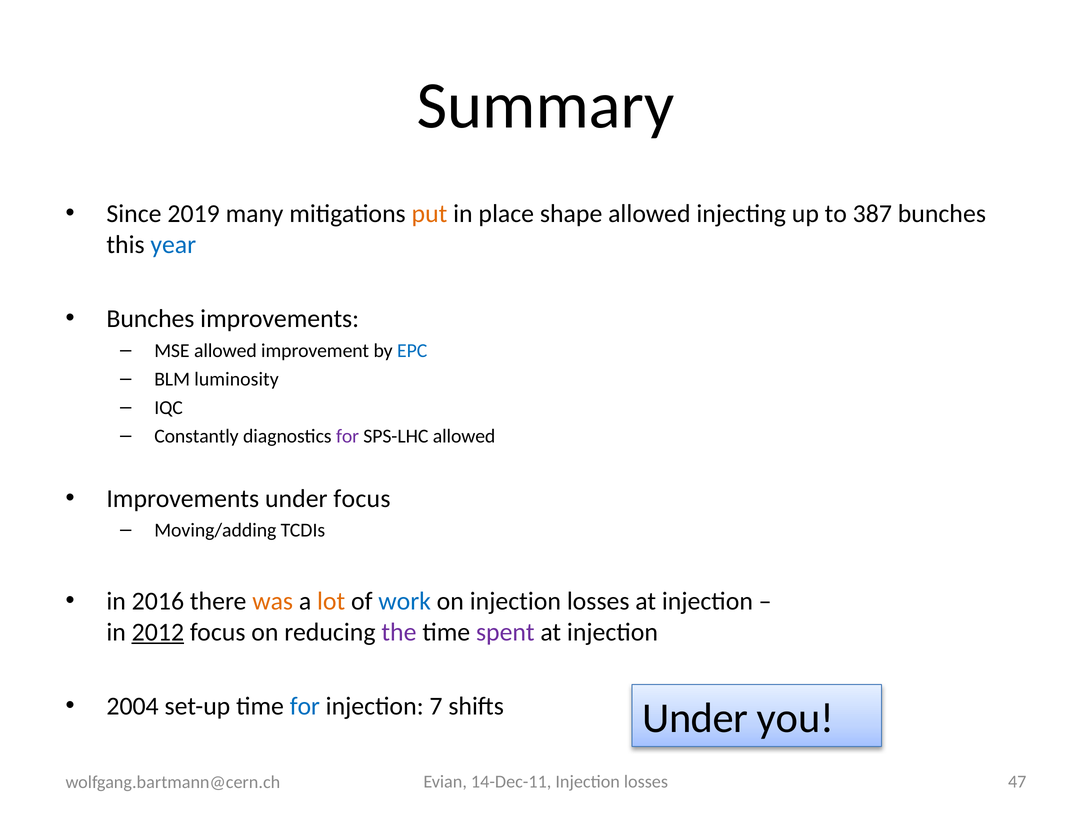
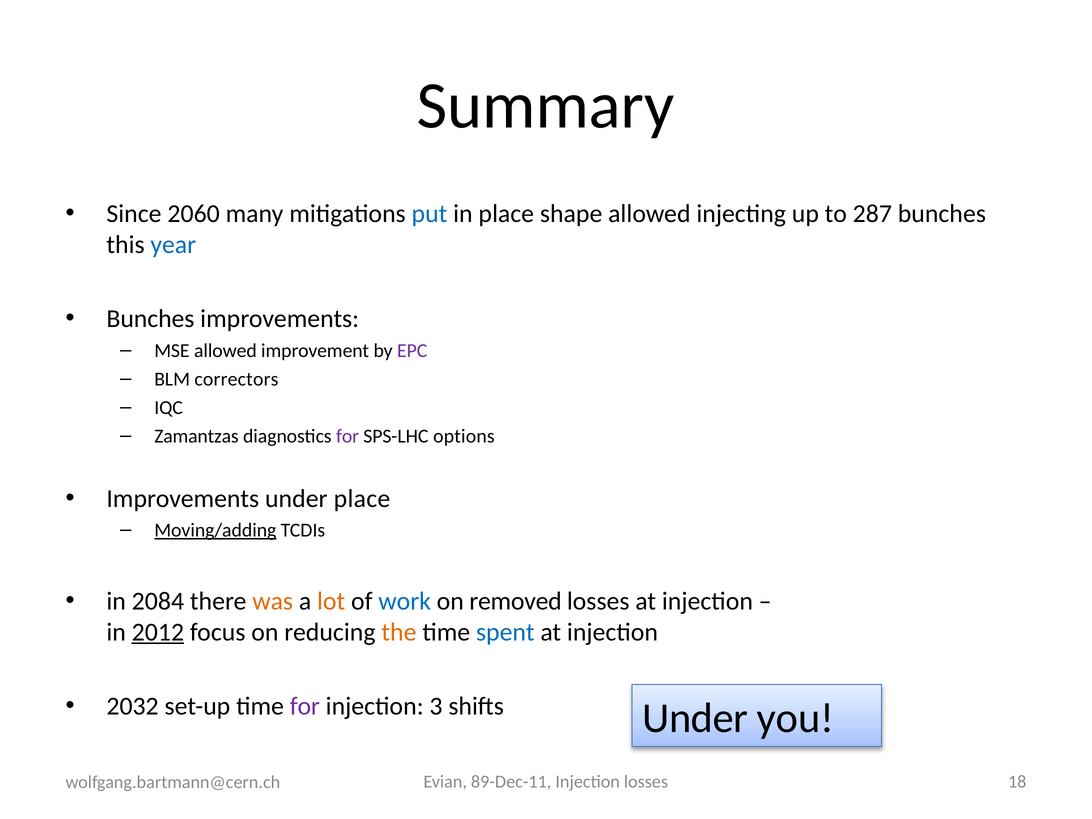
2019: 2019 -> 2060
put colour: orange -> blue
387: 387 -> 287
EPC colour: blue -> purple
luminosity: luminosity -> correctors
Constantly: Constantly -> Zamantzas
SPS-LHC allowed: allowed -> options
under focus: focus -> place
Moving/adding underline: none -> present
2016: 2016 -> 2084
on injection: injection -> removed
the colour: purple -> orange
spent colour: purple -> blue
2004: 2004 -> 2032
for at (305, 706) colour: blue -> purple
7: 7 -> 3
14-Dec-11: 14-Dec-11 -> 89-Dec-11
47: 47 -> 18
